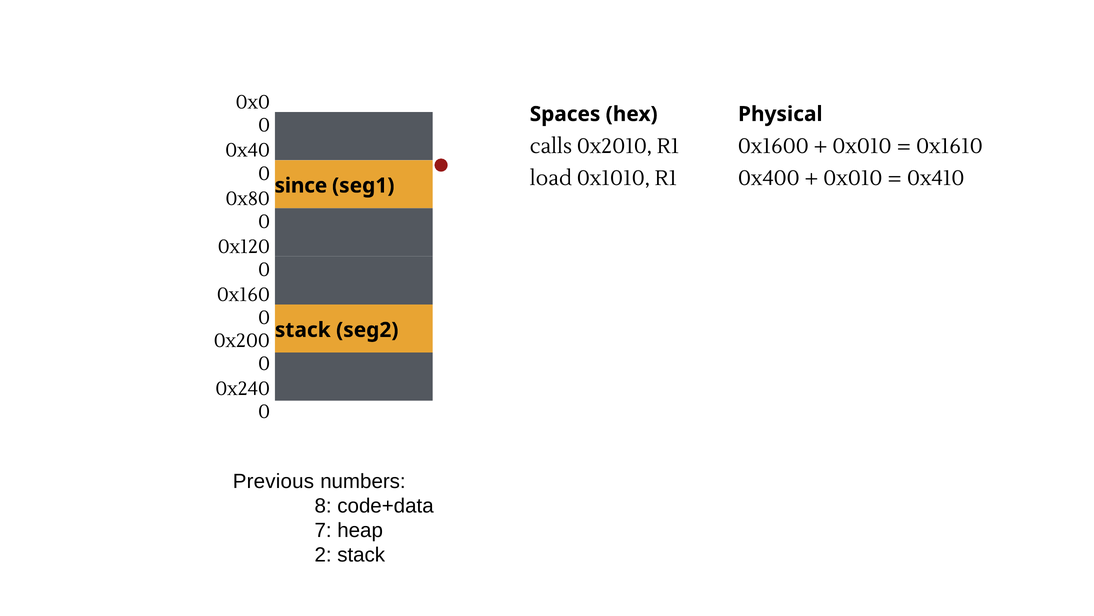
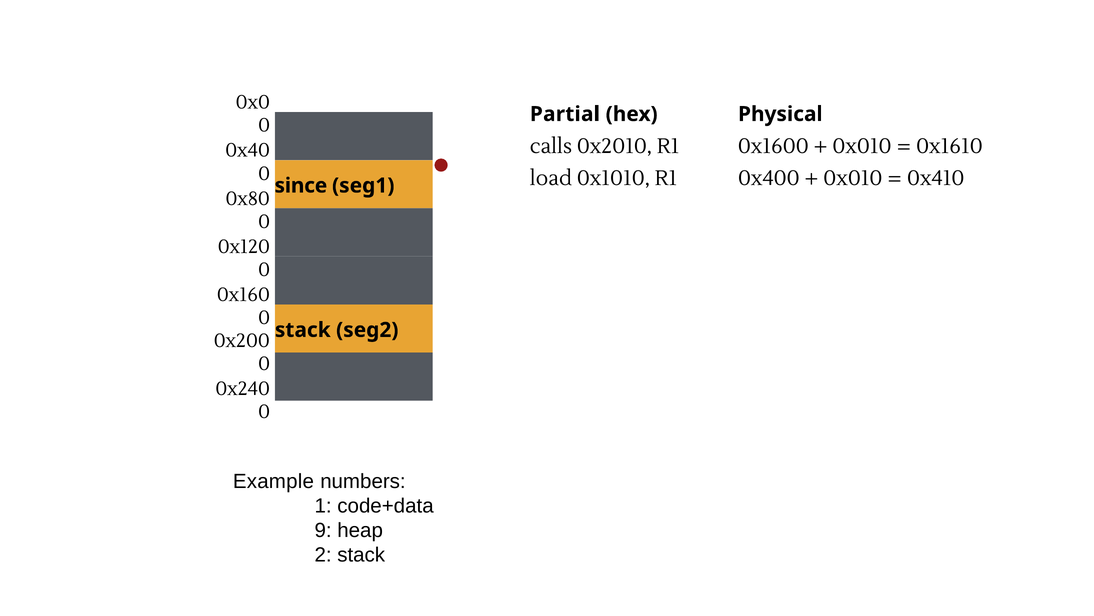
Spaces: Spaces -> Partial
Previous: Previous -> Example
8: 8 -> 1
7: 7 -> 9
